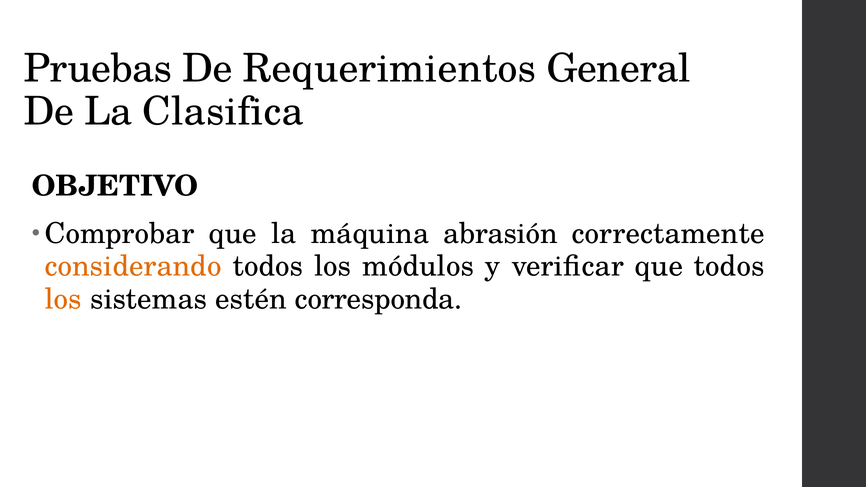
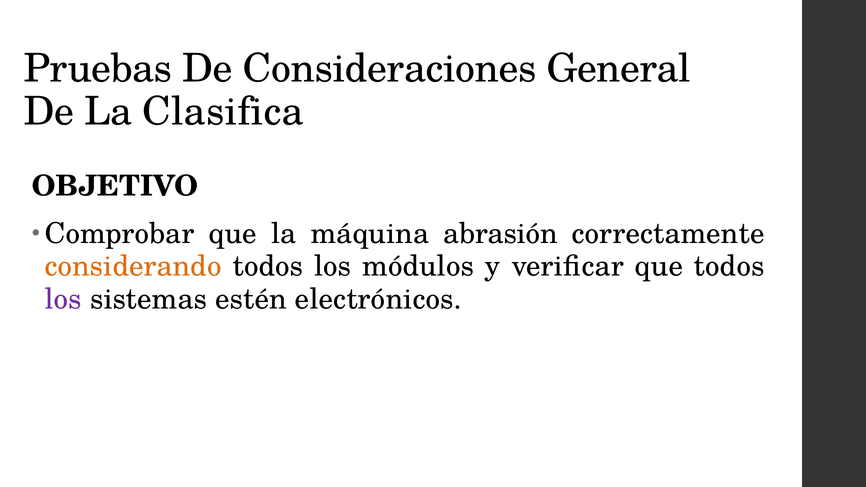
Requerimientos: Requerimientos -> Consideraciones
los at (63, 299) colour: orange -> purple
corresponda: corresponda -> electrónicos
